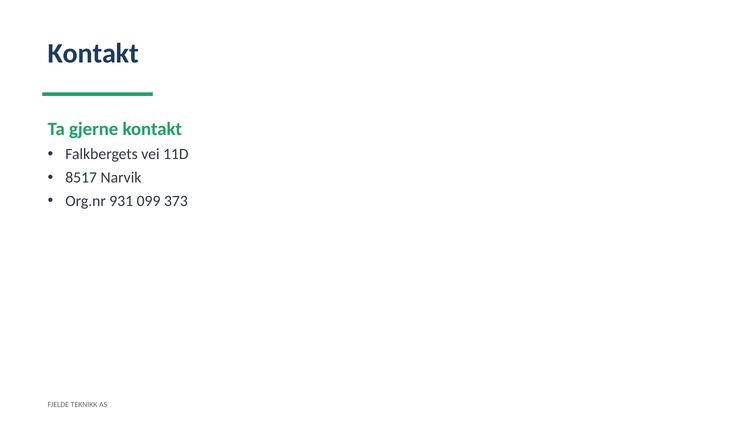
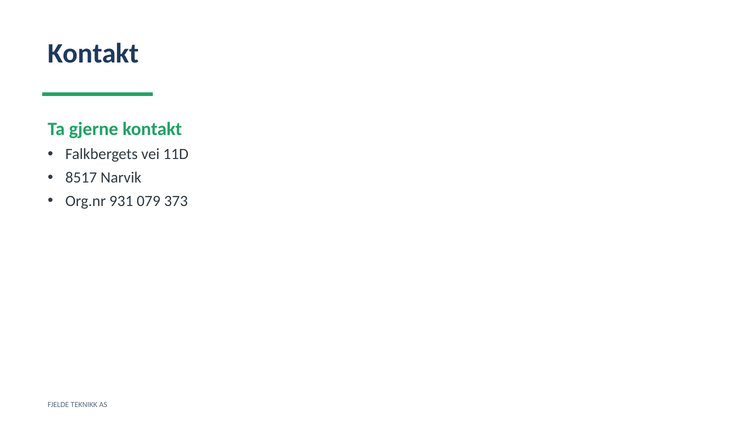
099: 099 -> 079
